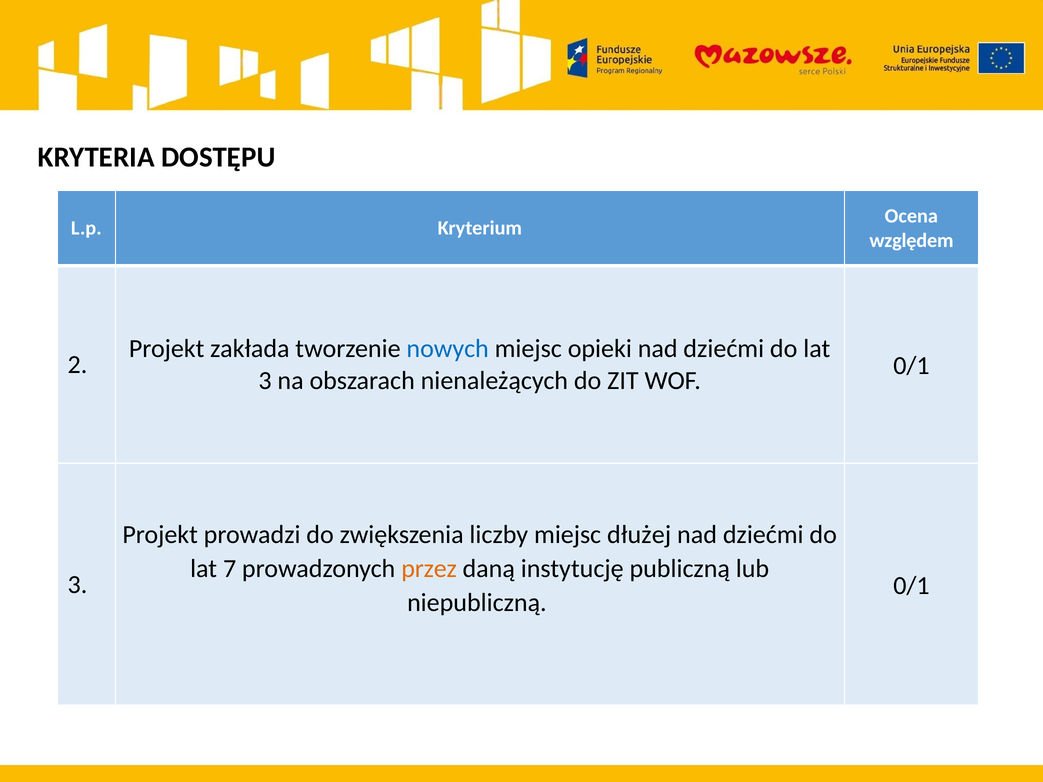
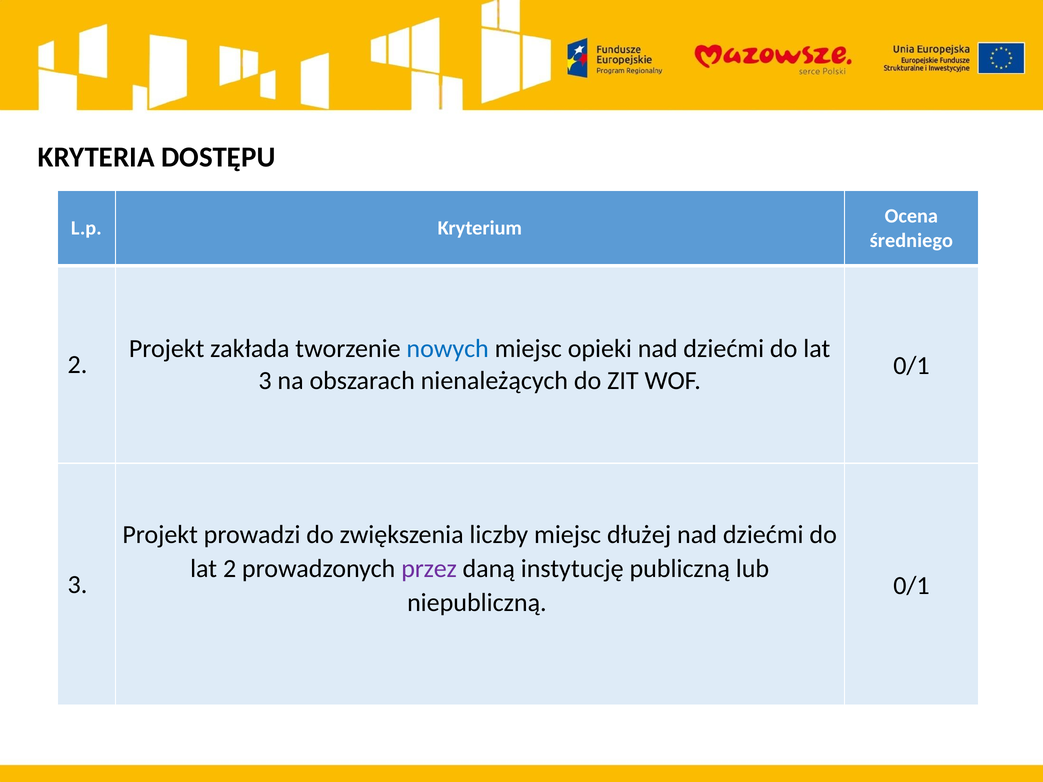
względem: względem -> średniego
lat 7: 7 -> 2
przez colour: orange -> purple
